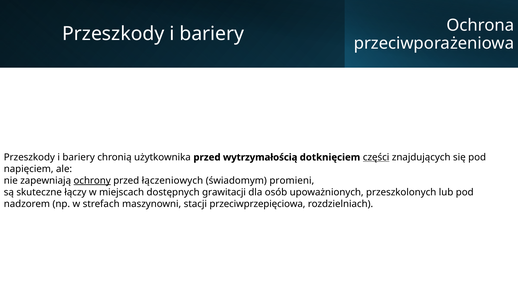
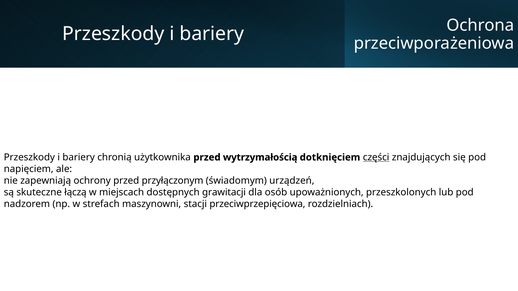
ochrony underline: present -> none
łączeniowych: łączeniowych -> przyłączonym
promieni: promieni -> urządzeń
łączy: łączy -> łączą
